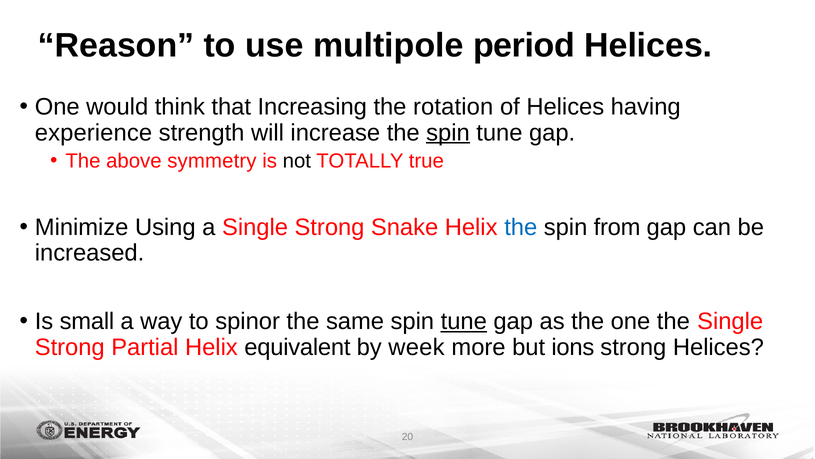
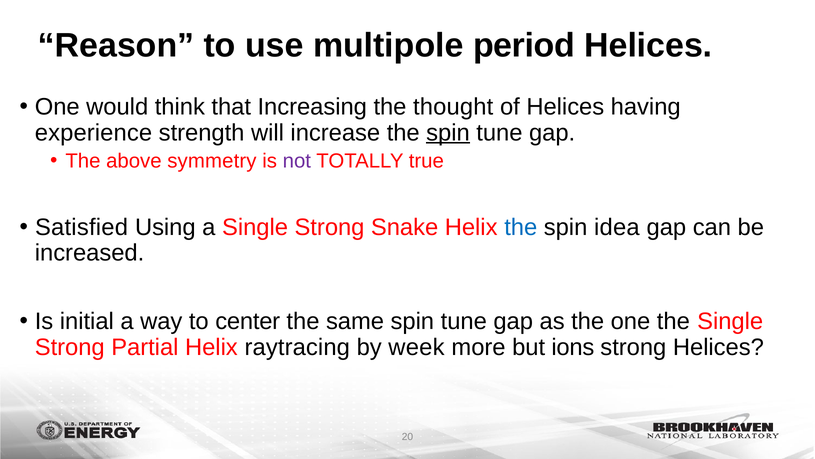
rotation: rotation -> thought
not colour: black -> purple
Minimize: Minimize -> Satisfied
from: from -> idea
small: small -> initial
spinor: spinor -> center
tune at (464, 321) underline: present -> none
equivalent: equivalent -> raytracing
